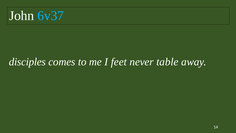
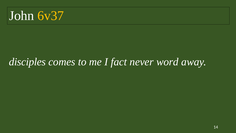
6v37 colour: light blue -> yellow
feet: feet -> fact
table: table -> word
